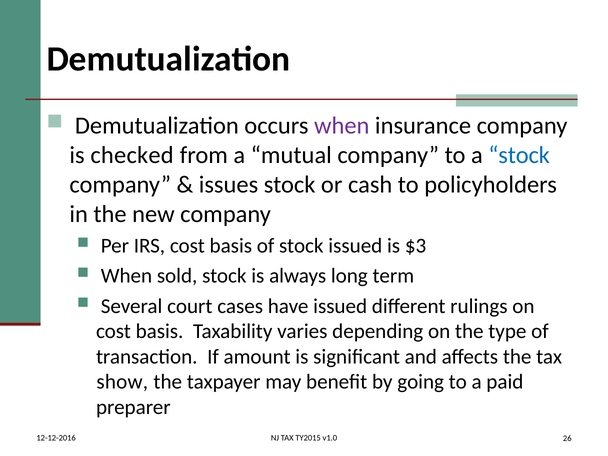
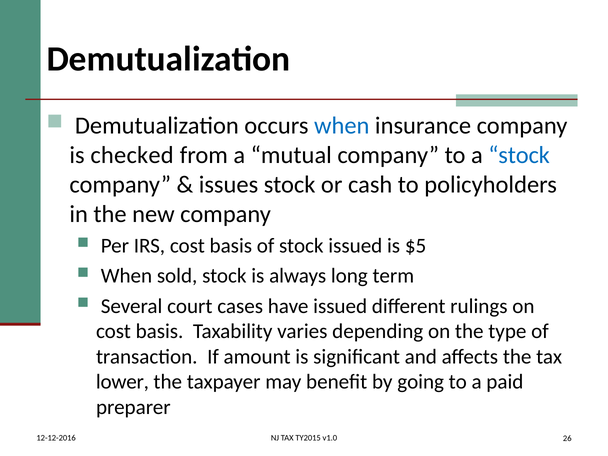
when at (342, 126) colour: purple -> blue
$3: $3 -> $5
show: show -> lower
